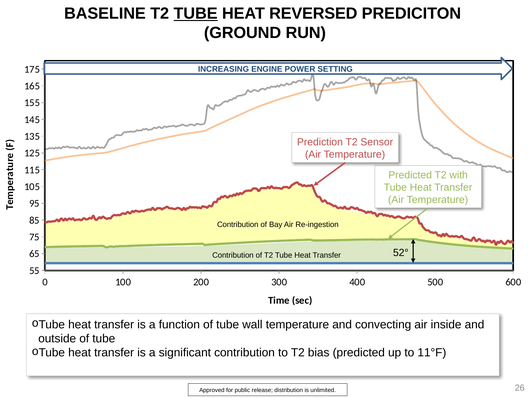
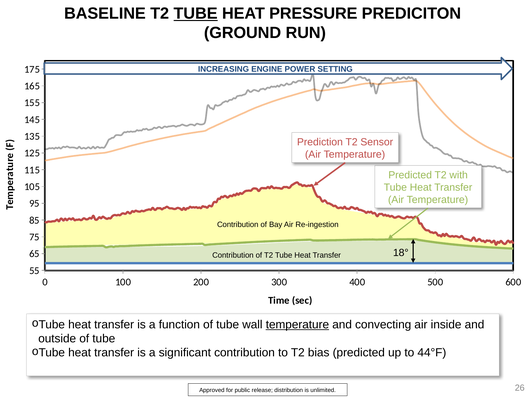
REVERSED: REVERSED -> PRESSURE
52°: 52° -> 18°
temperature at (297, 324) underline: none -> present
11°F: 11°F -> 44°F
